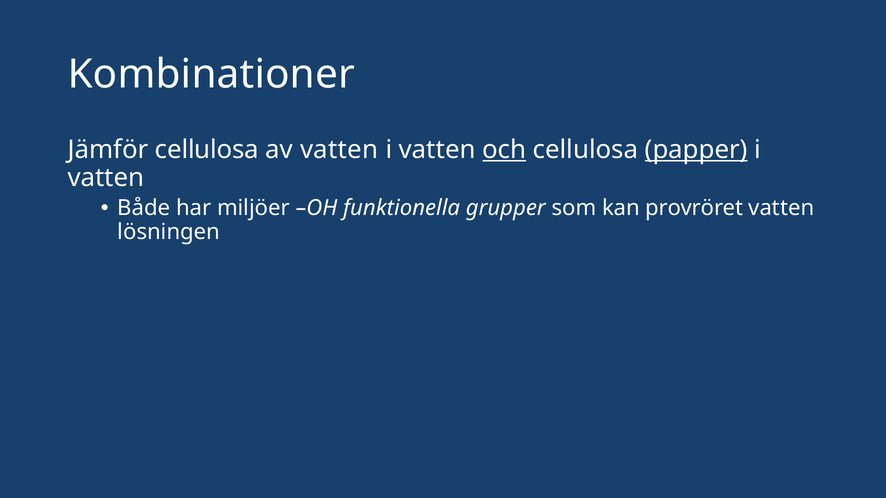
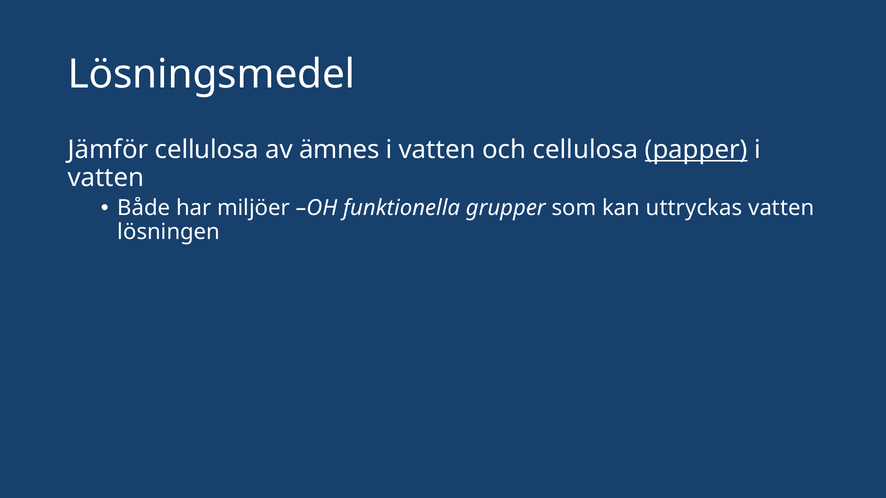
Kombinationer: Kombinationer -> Lösningsmedel
av vatten: vatten -> ämnes
och underline: present -> none
provröret: provröret -> uttryckas
